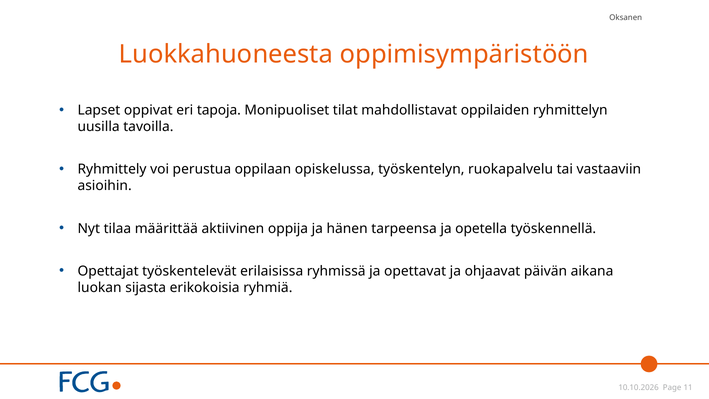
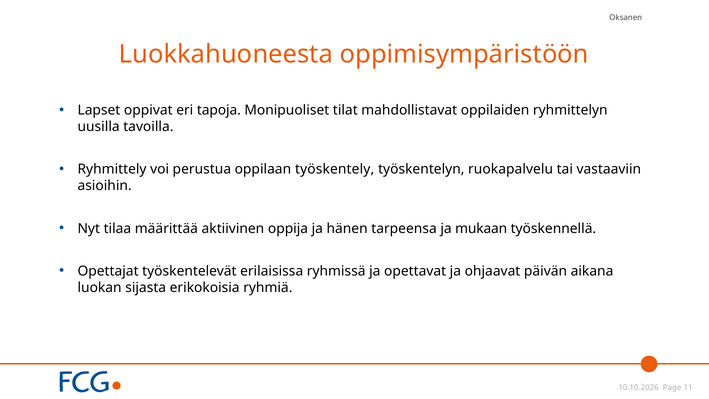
opiskelussa: opiskelussa -> työskentely
opetella: opetella -> mukaan
